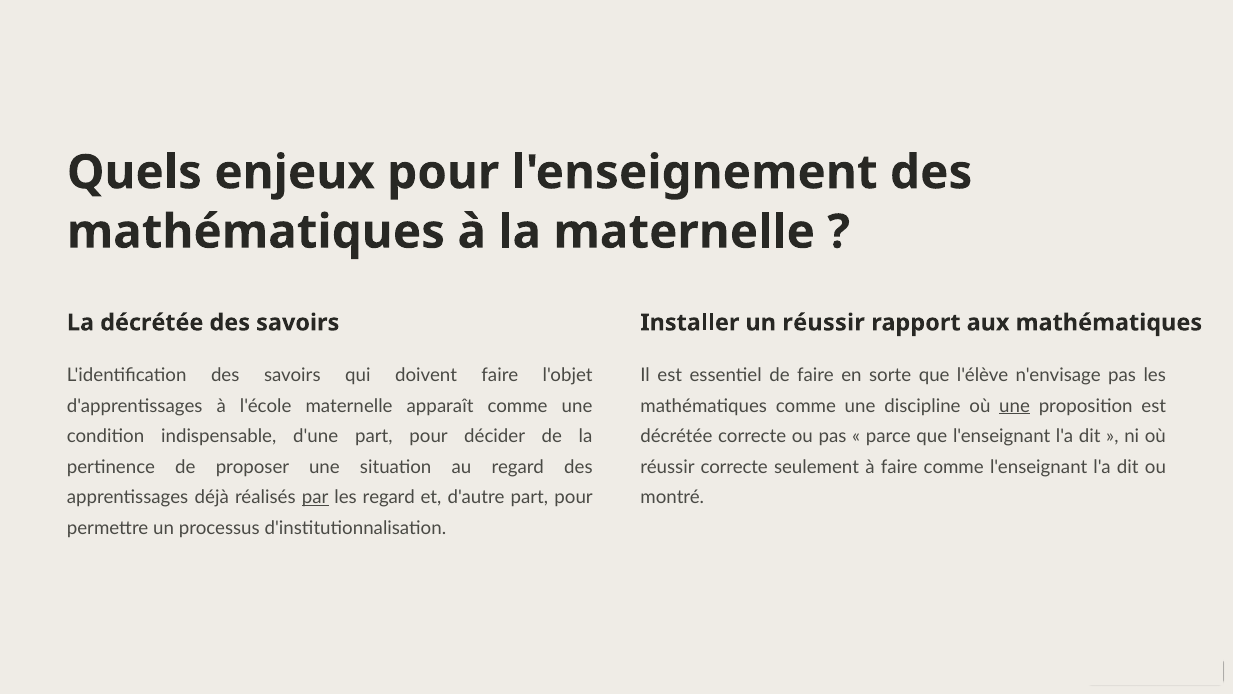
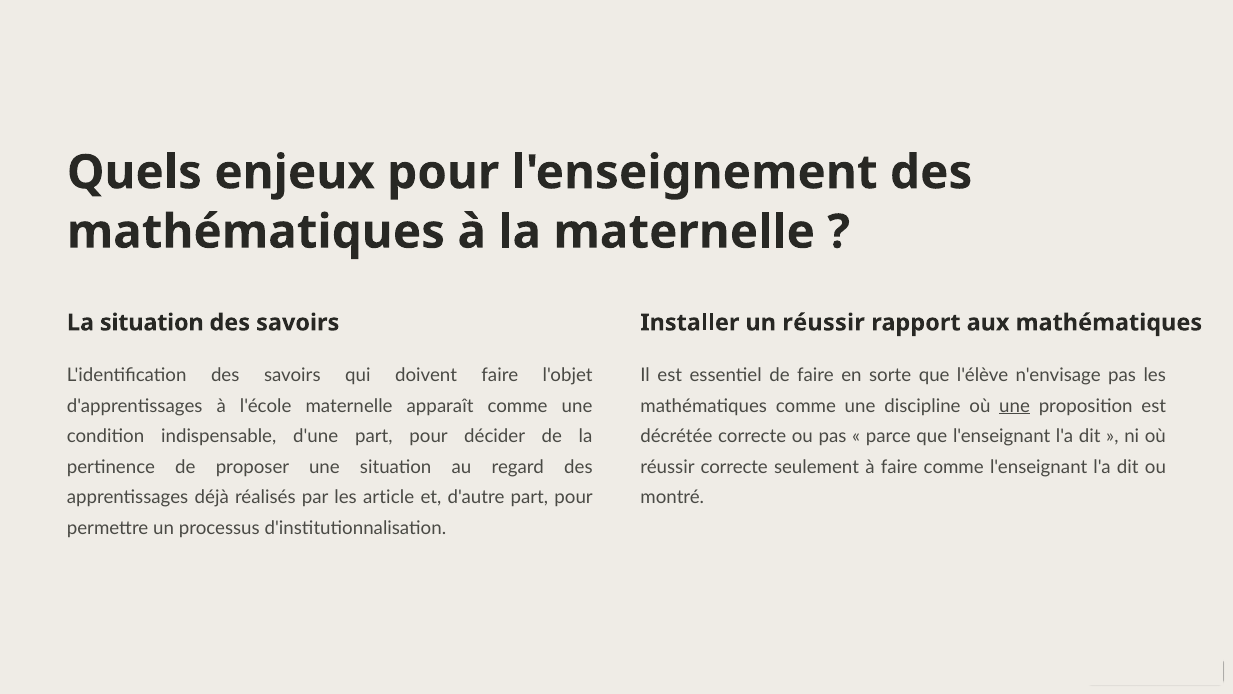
La décrétée: décrétée -> situation
par underline: present -> none
les regard: regard -> article
